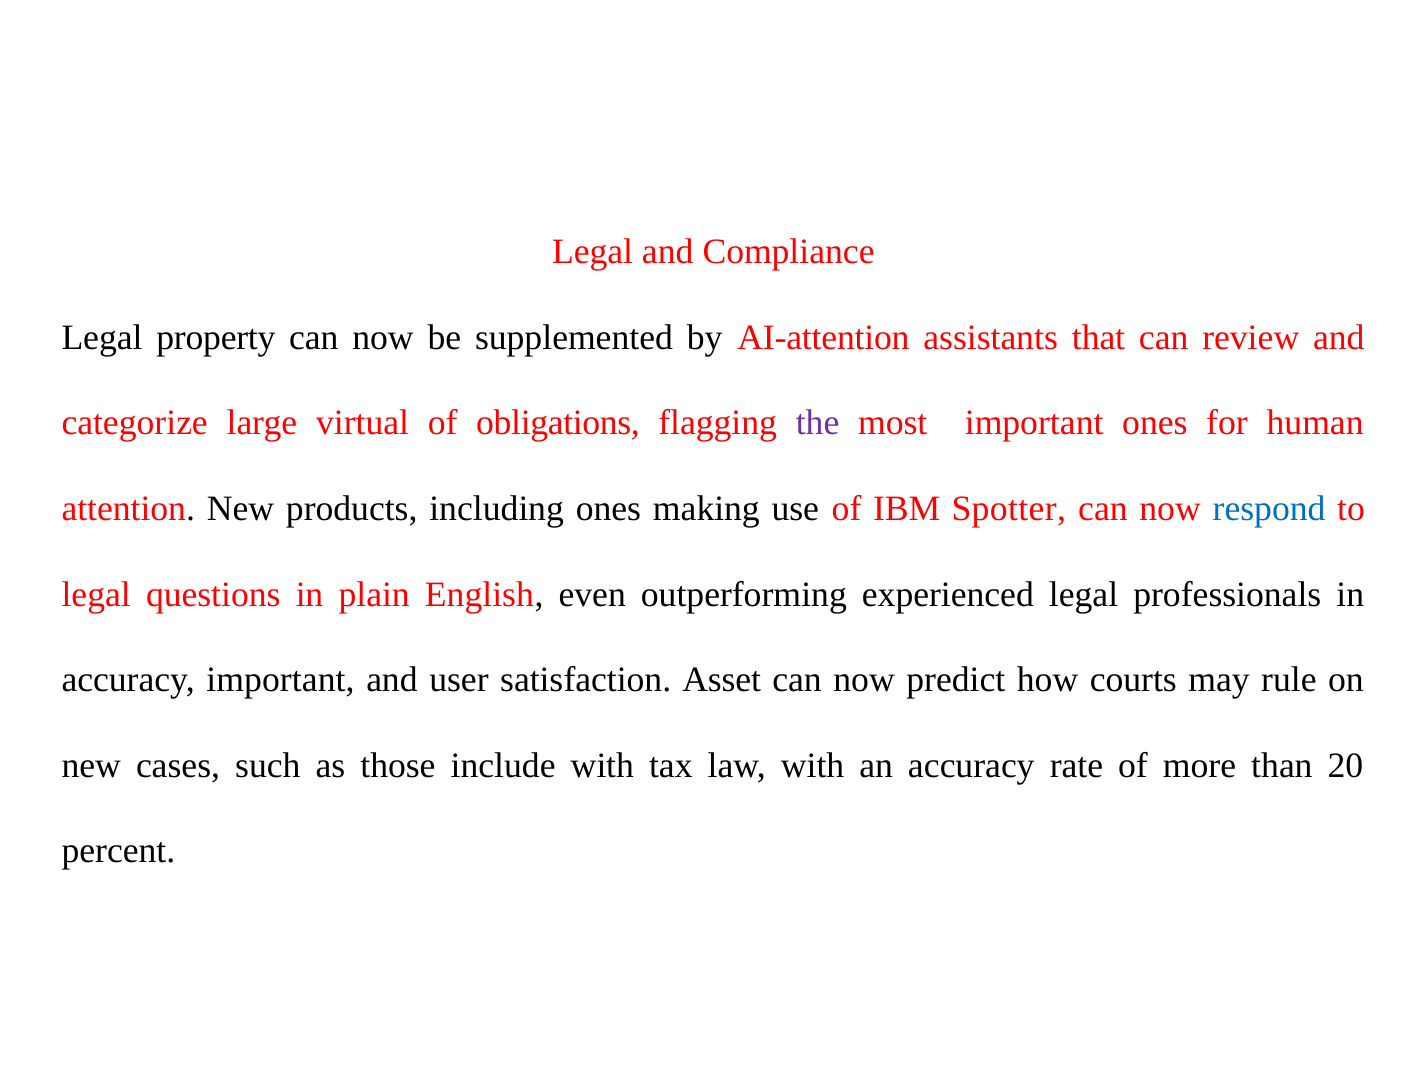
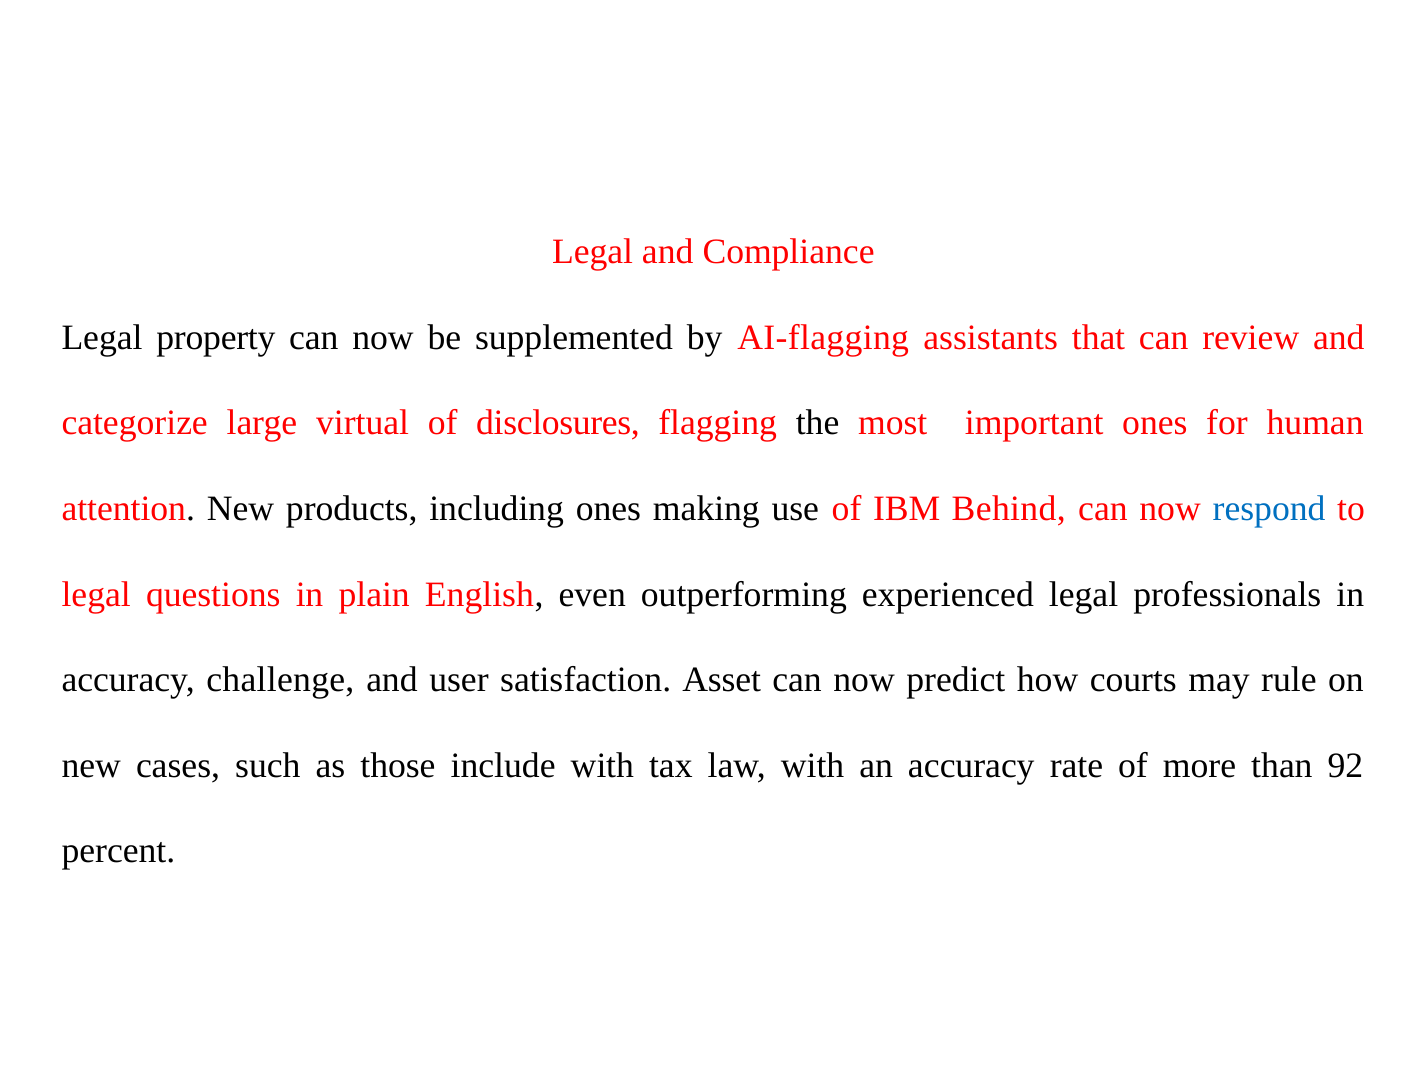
AI-attention: AI-attention -> AI-flagging
obligations: obligations -> disclosures
the colour: purple -> black
Spotter: Spotter -> Behind
accuracy important: important -> challenge
20: 20 -> 92
